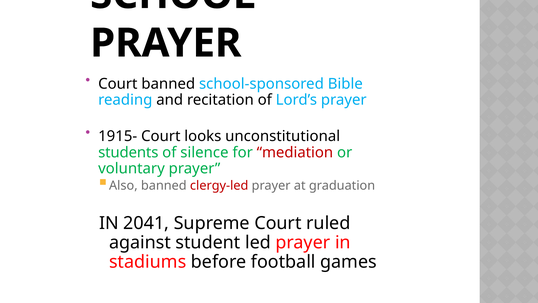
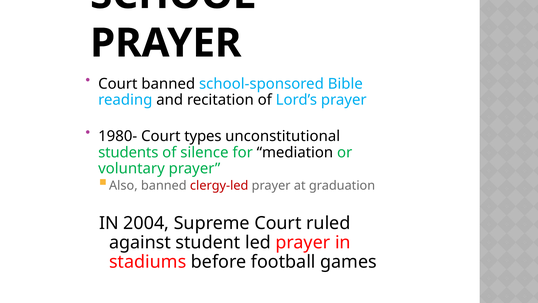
1915-: 1915- -> 1980-
looks: looks -> types
mediation colour: red -> black
2041: 2041 -> 2004
